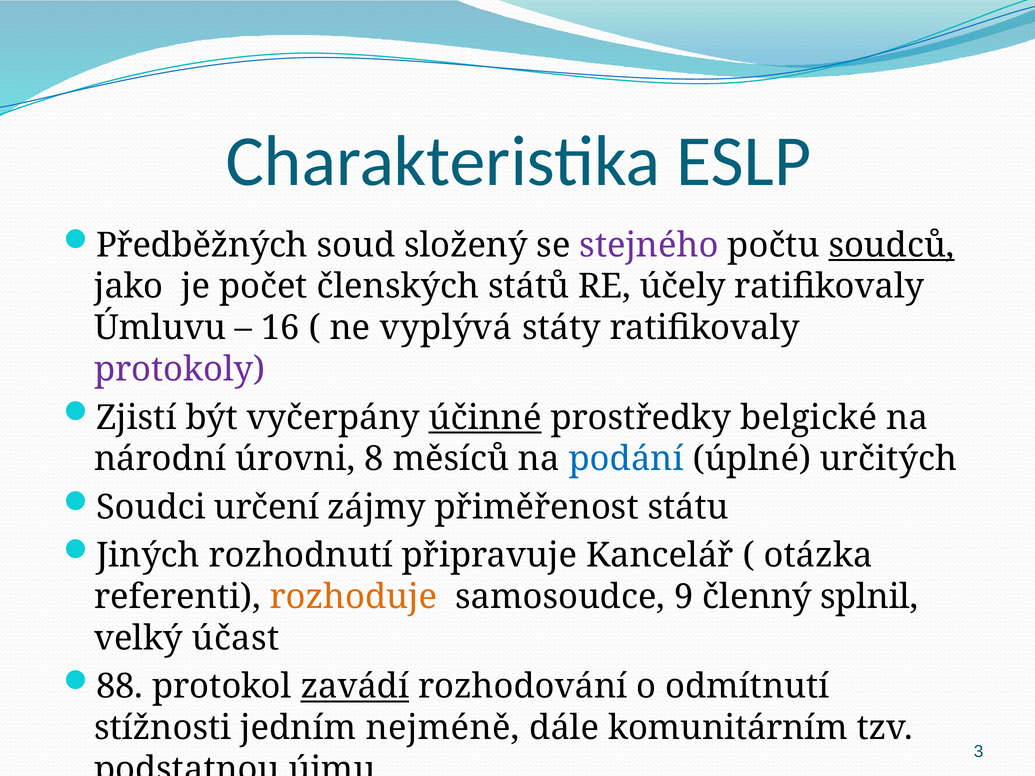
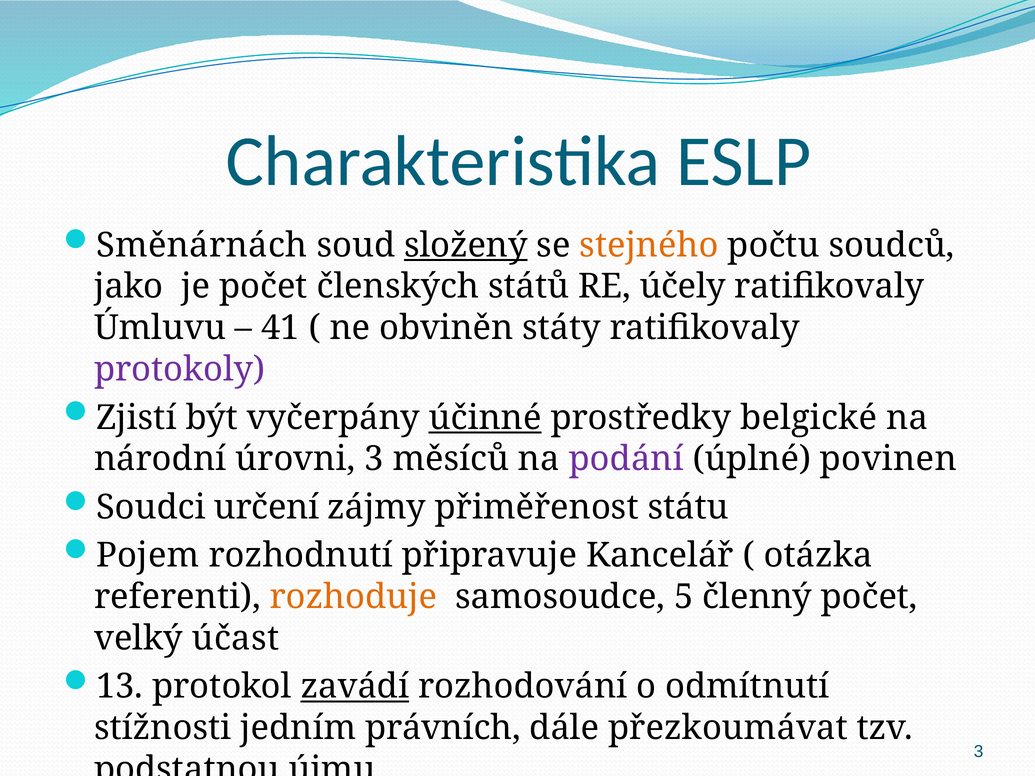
Předběžných: Předběžných -> Směnárnách
složený underline: none -> present
stejného colour: purple -> orange
soudců underline: present -> none
16: 16 -> 41
vyplývá: vyplývá -> obviněn
úrovni 8: 8 -> 3
podání colour: blue -> purple
určitých: určitých -> povinen
Jiných: Jiných -> Pojem
9: 9 -> 5
členný splnil: splnil -> počet
88: 88 -> 13
nejméně: nejméně -> právních
komunitárním: komunitárním -> přezkoumávat
